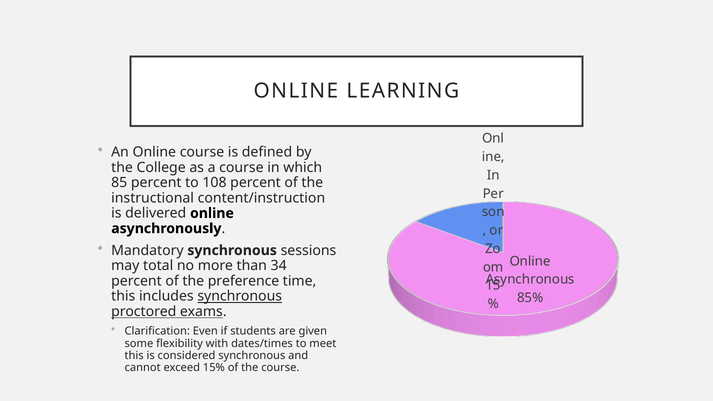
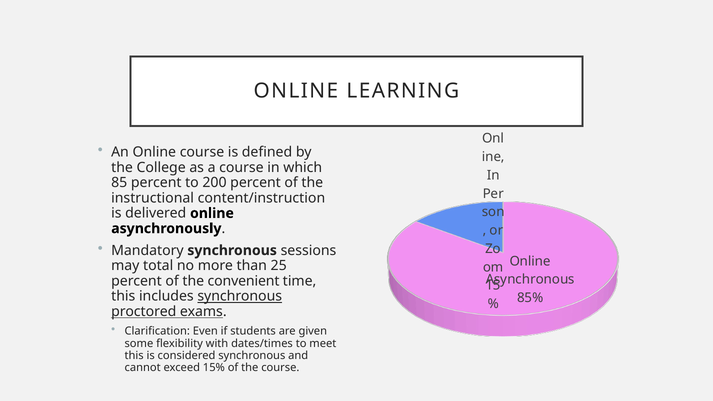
108: 108 -> 200
34: 34 -> 25
preference: preference -> convenient
